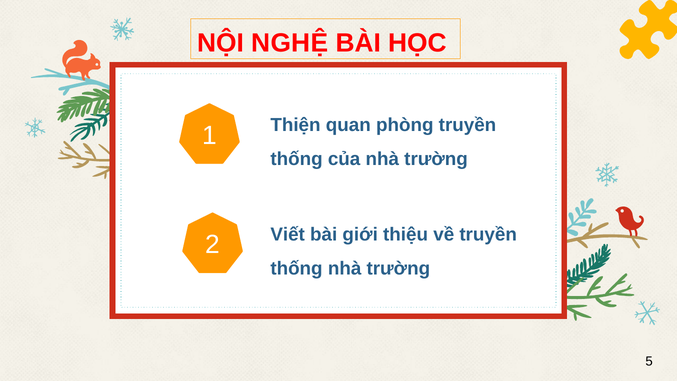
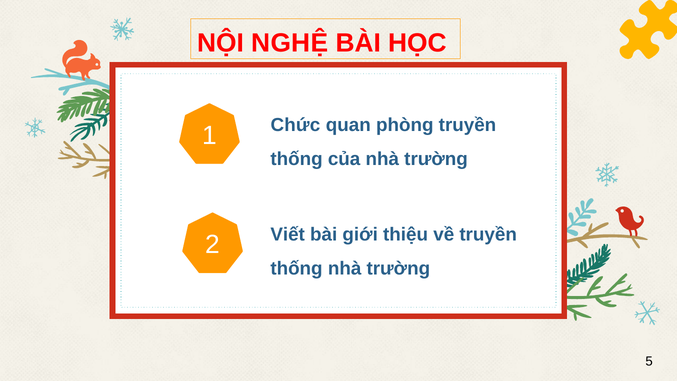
Thiện: Thiện -> Chức
